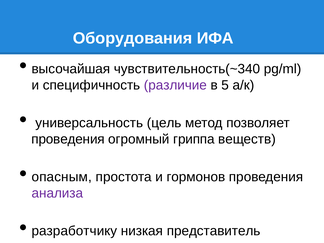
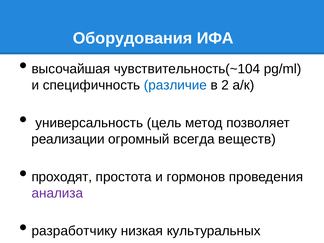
чувствительность(~340: чувствительность(~340 -> чувствительность(~104
различие colour: purple -> blue
5: 5 -> 2
проведения at (68, 139): проведения -> реализации
гриппа: гриппа -> всегда
опасным: опасным -> проходят
представитель: представитель -> культуральных
